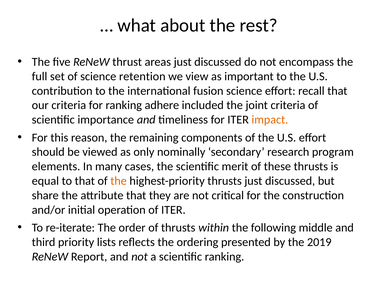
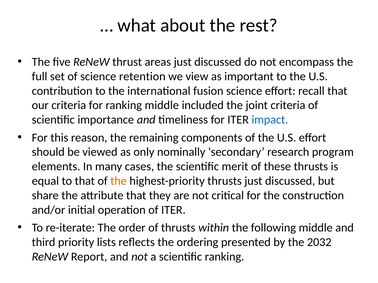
ranking adhere: adhere -> middle
impact colour: orange -> blue
2019: 2019 -> 2032
